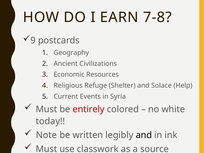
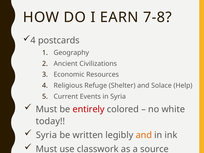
9 at (33, 40): 9 -> 4
Note at (46, 135): Note -> Syria
and at (144, 135) colour: black -> orange
